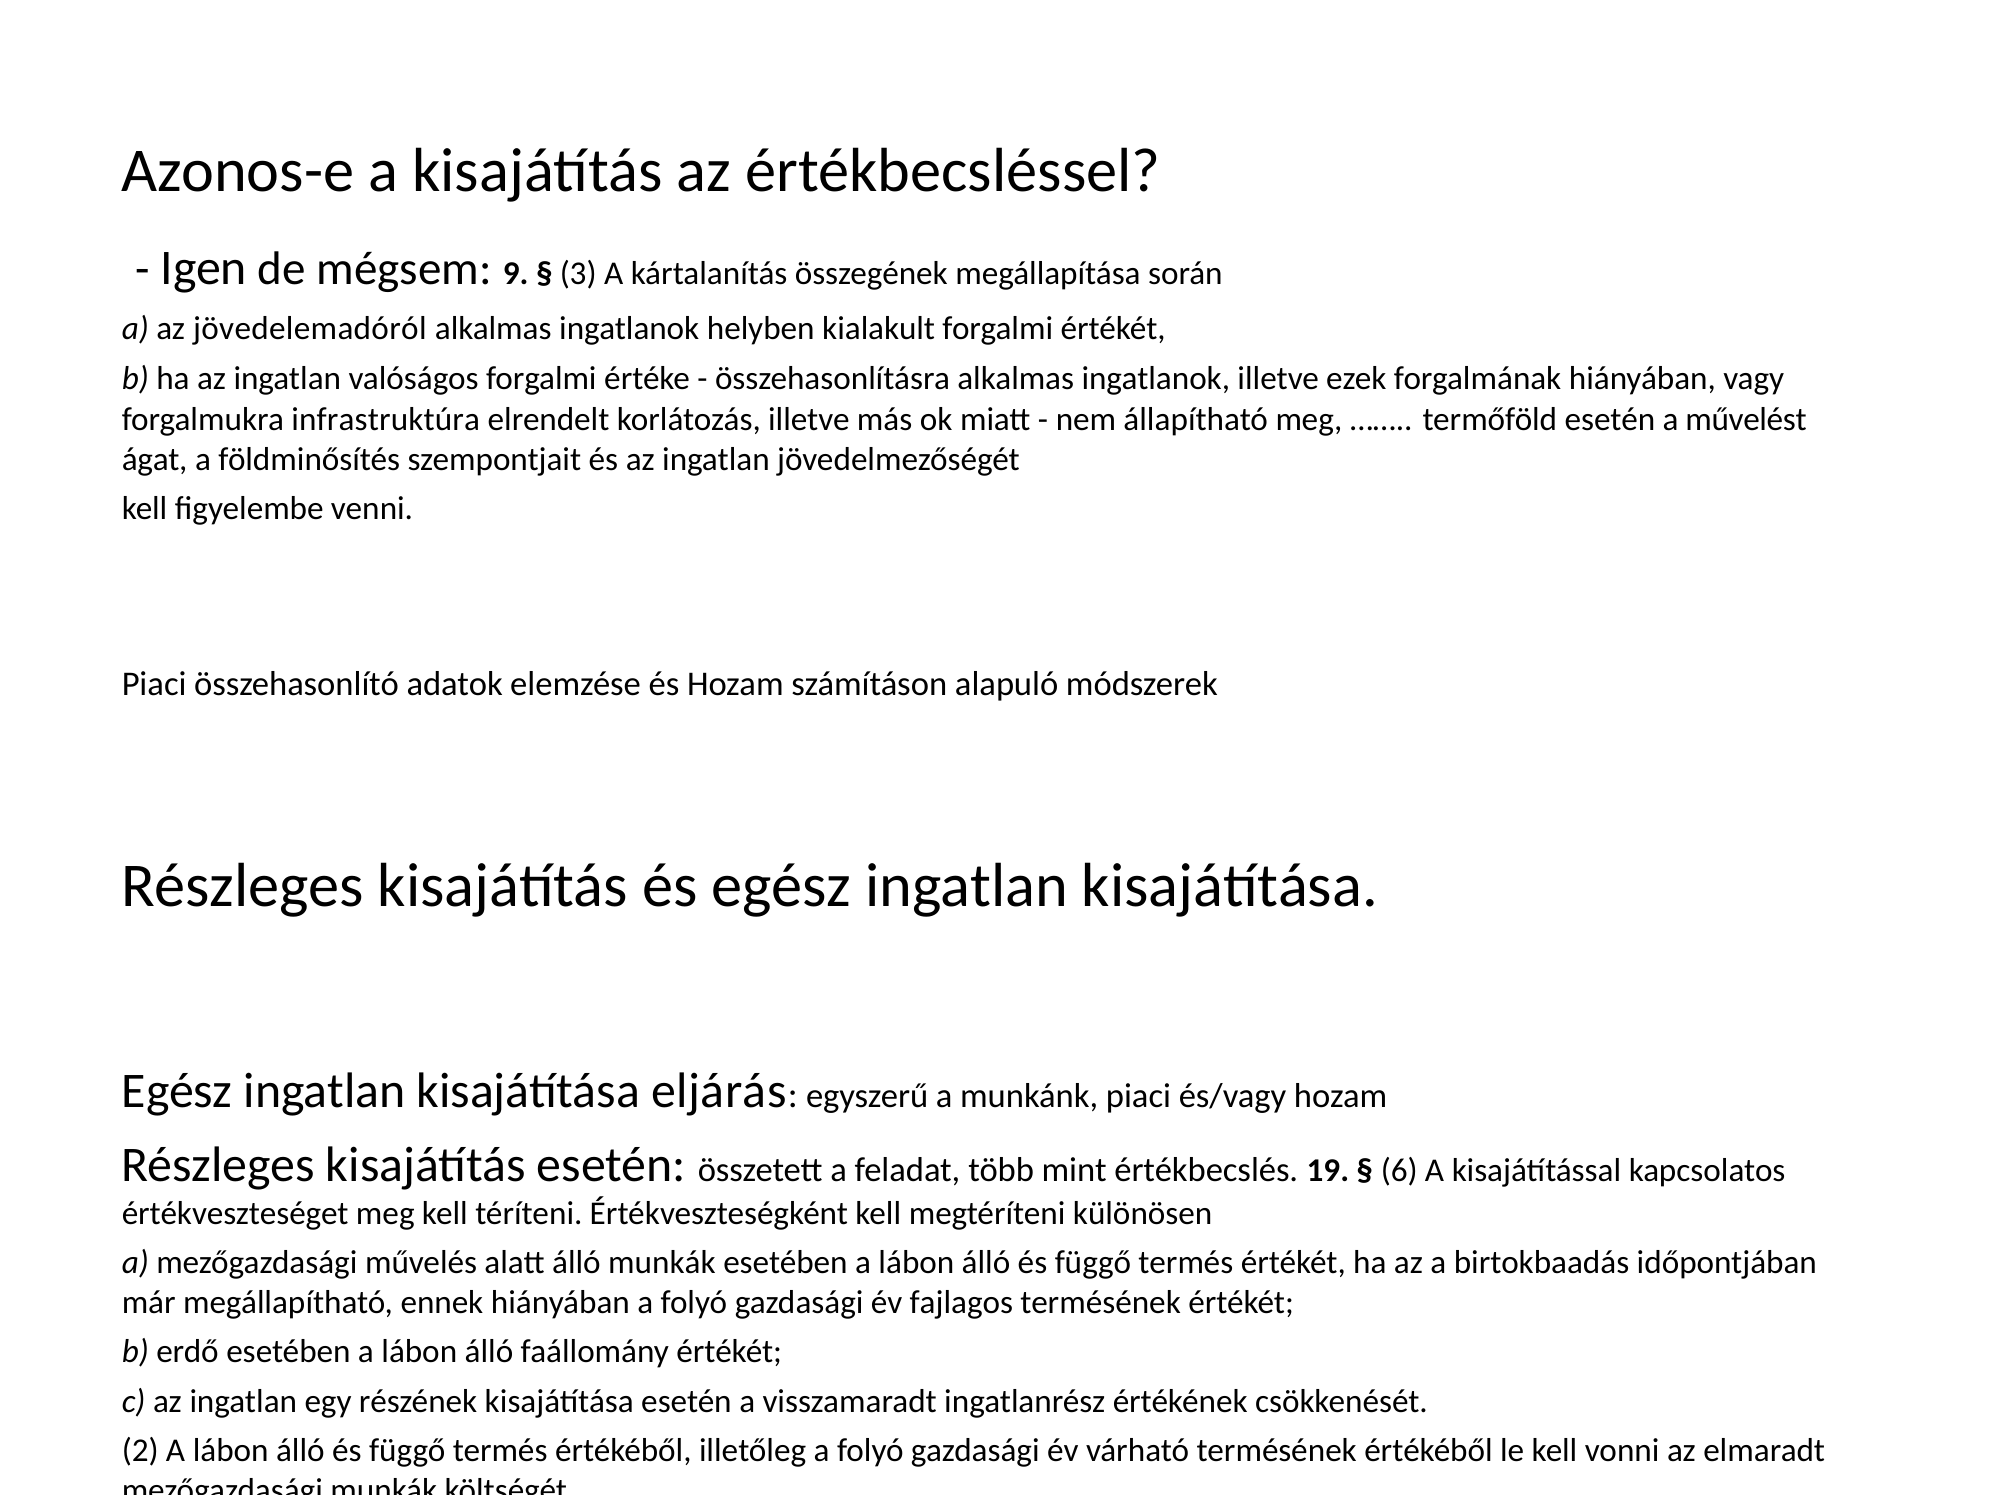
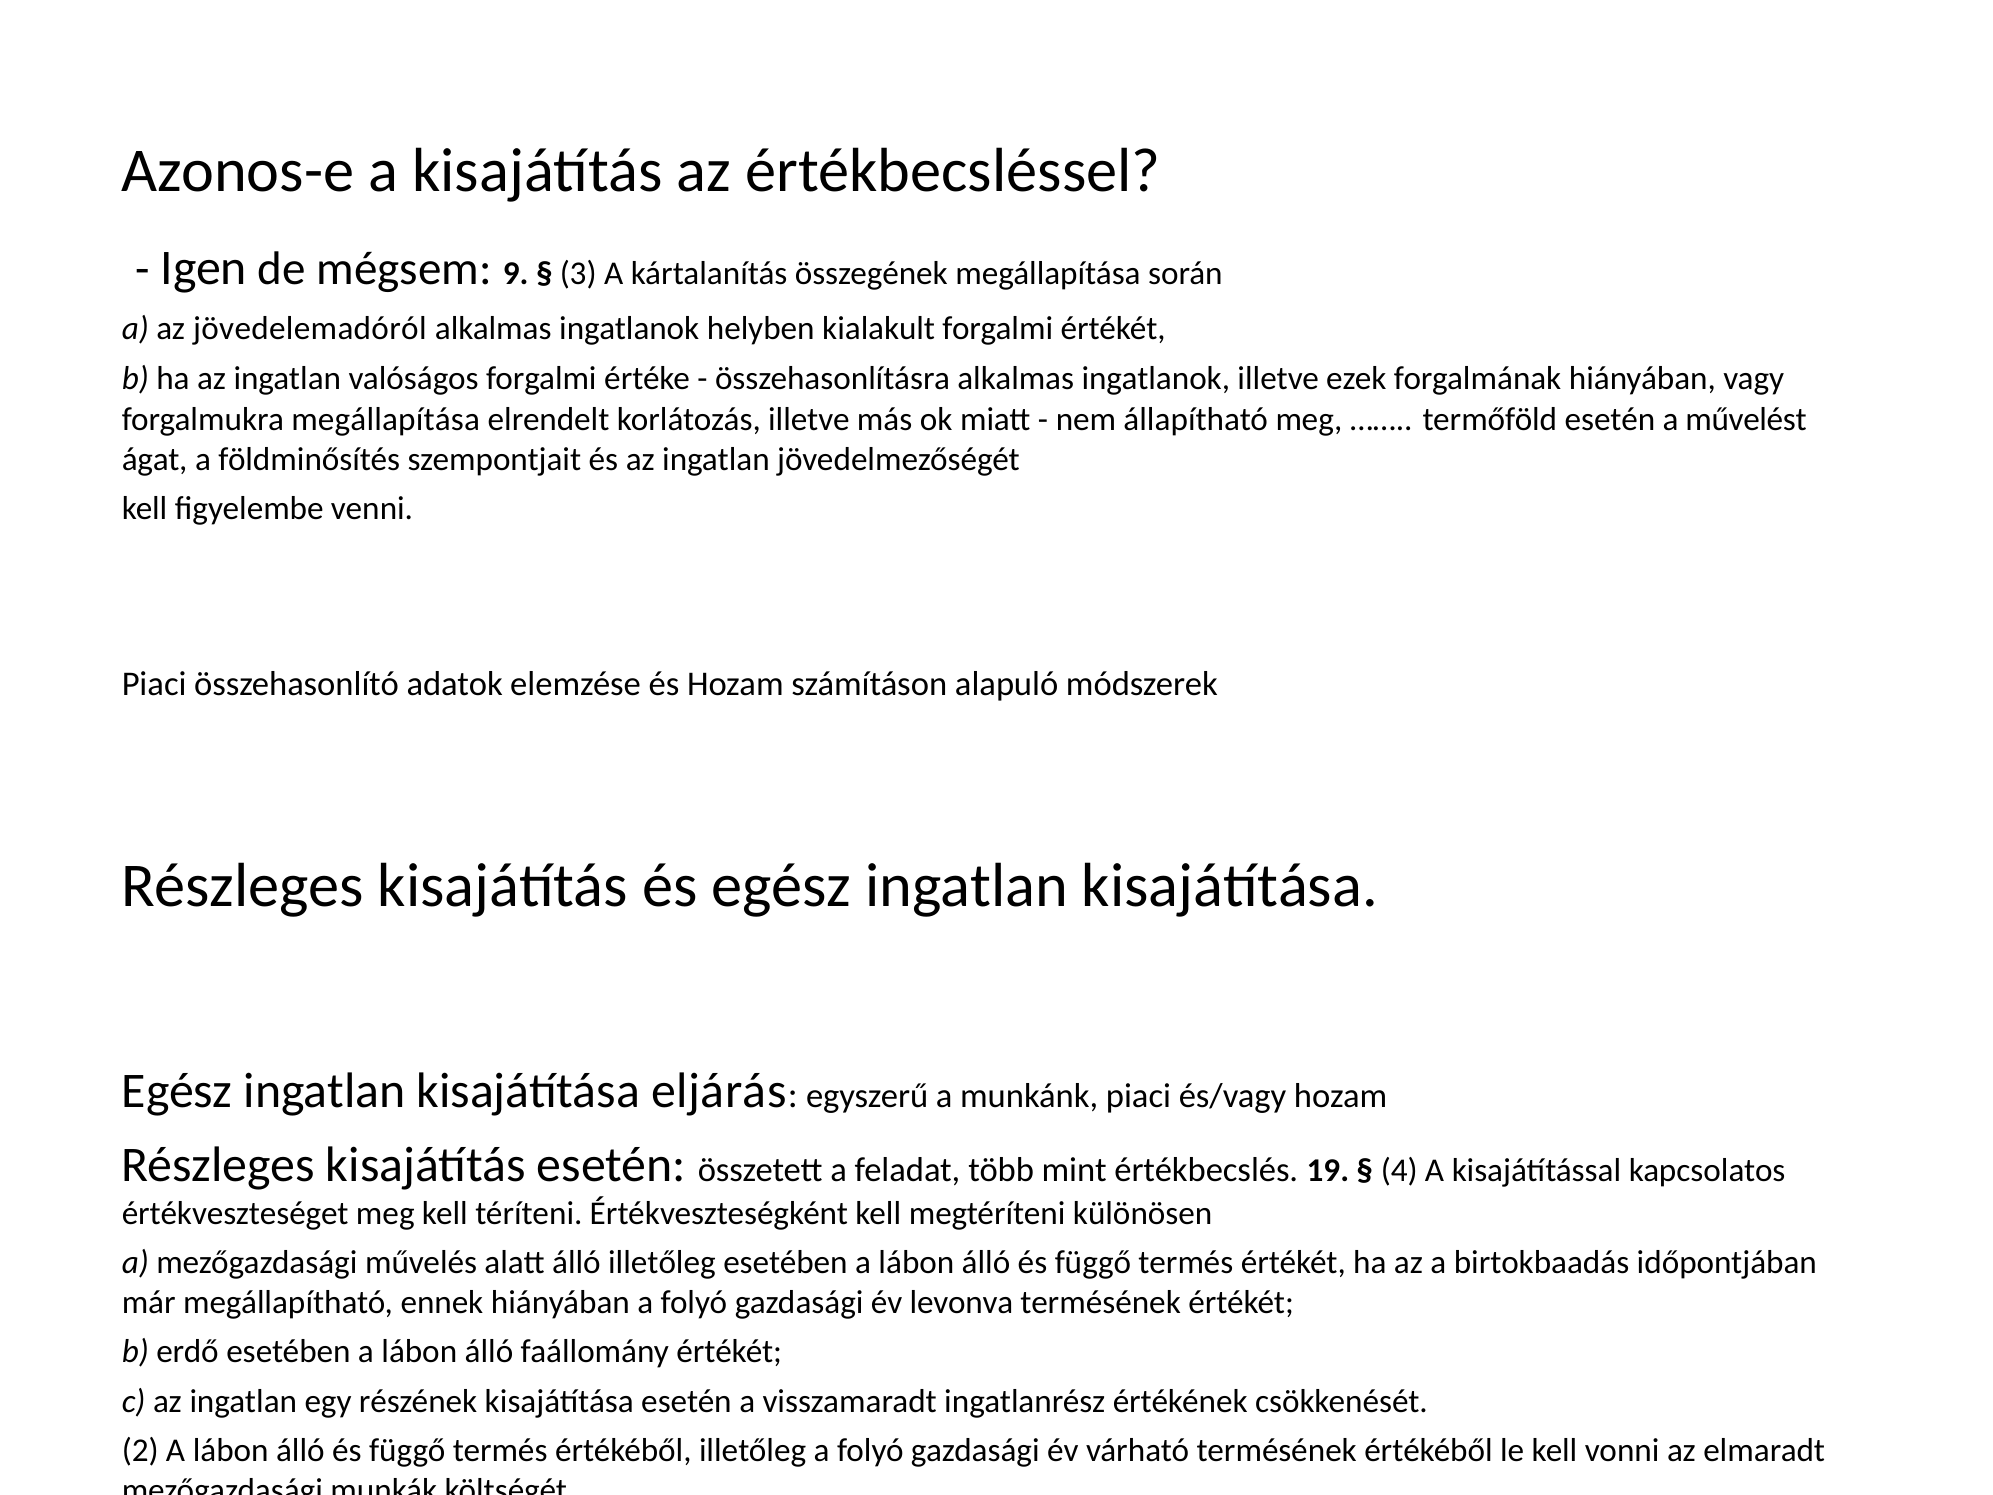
forgalmukra infrastruktúra: infrastruktúra -> megállapítása
6: 6 -> 4
álló munkák: munkák -> illetőleg
fajlagos: fajlagos -> levonva
